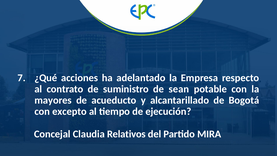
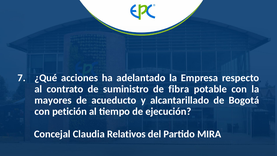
sean: sean -> fibra
excepto: excepto -> petición
